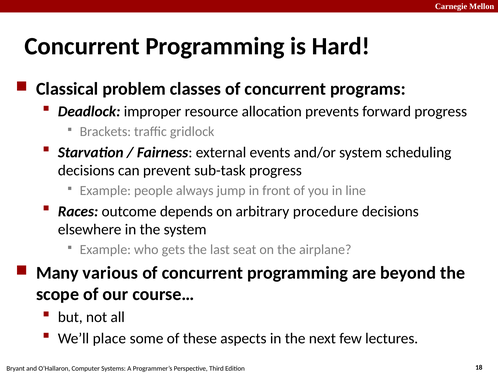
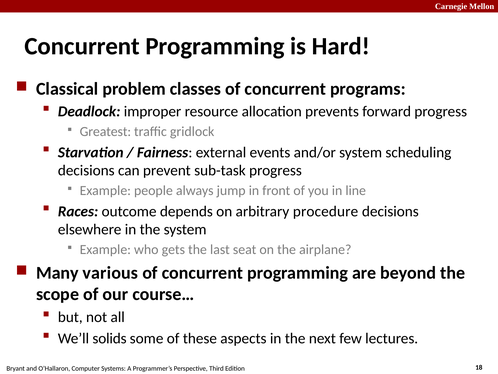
Brackets: Brackets -> Greatest
place: place -> solids
